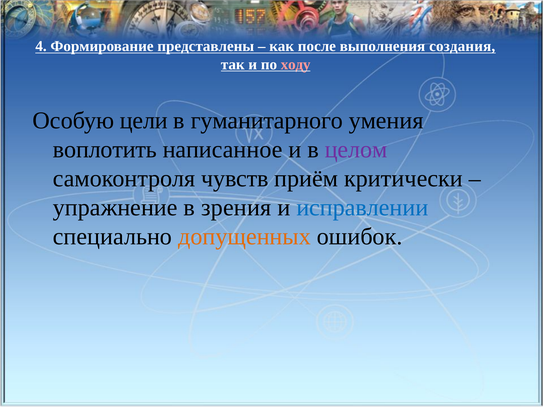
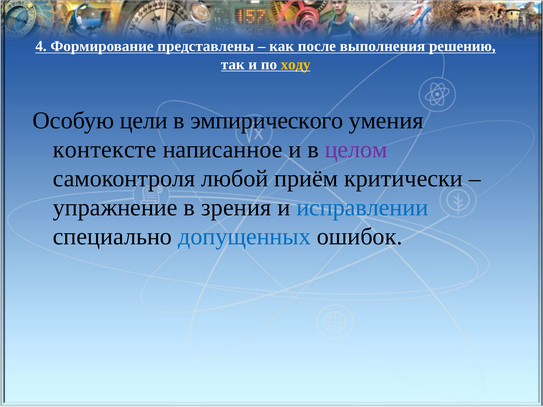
создания: создания -> решению
ходу colour: pink -> yellow
гуманитарного: гуманитарного -> эмпирического
воплотить: воплотить -> контексте
чувств: чувств -> любой
допущенных colour: orange -> blue
